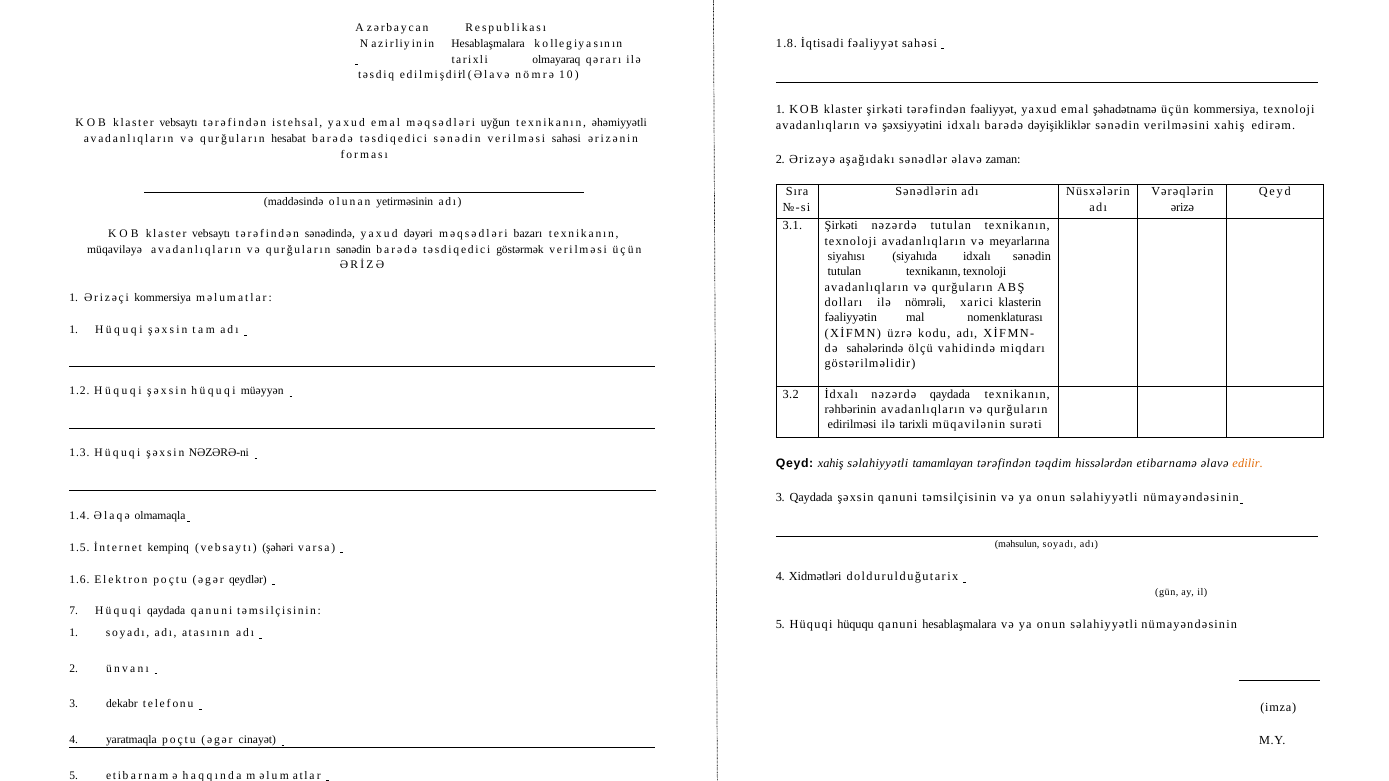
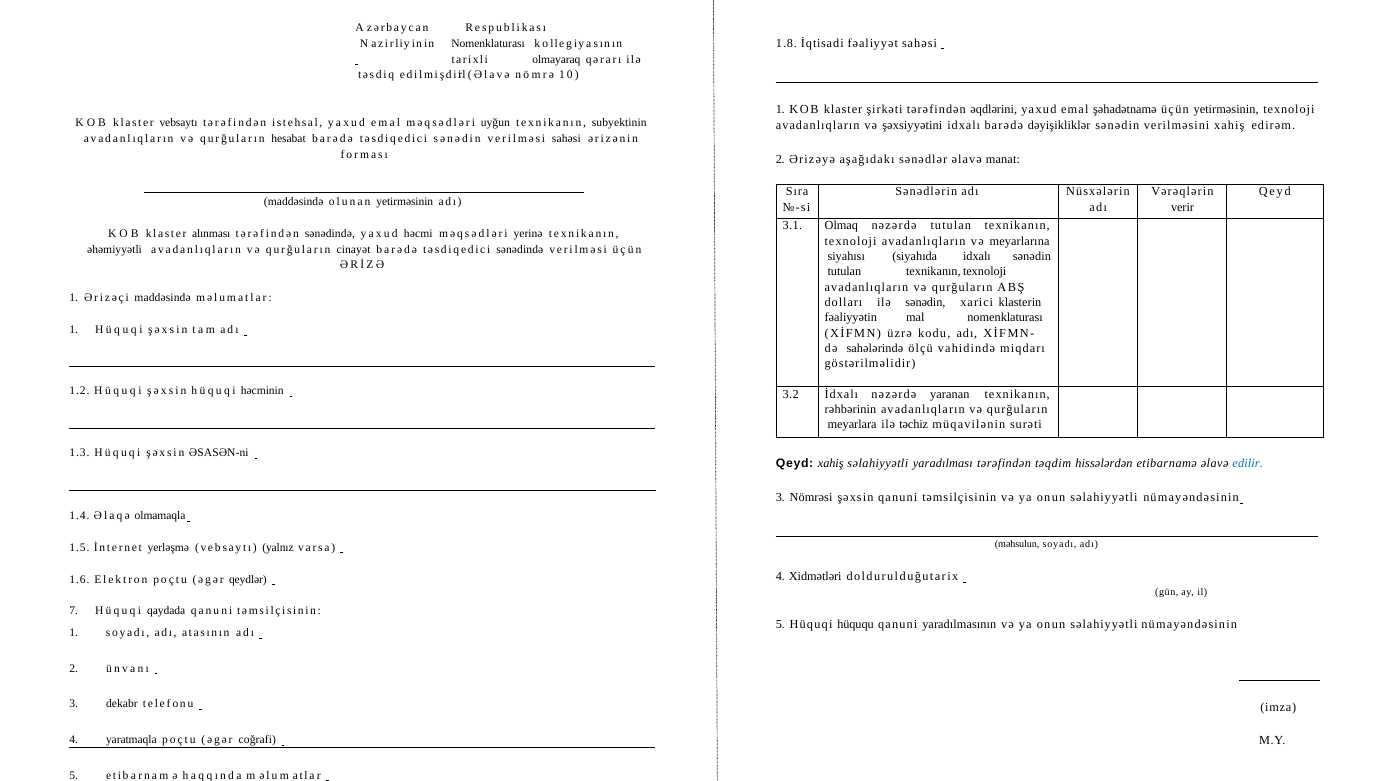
Hesablaşmalara at (488, 43): Hesablaşmalara -> Nomenklaturası
tərəfindən fəaliyyət: fəaliyyət -> əqdlərini
üçün kommersiya: kommersiya -> yetirməsinin
əhəmiyyətli: əhəmiyyətli -> subyektinin
zaman: zaman -> manat
ərizə: ərizə -> verir
3.1 Şirkəti: Şirkəti -> Olmaq
vebsaytı at (211, 234): vebsaytı -> alınması
dəyəri: dəyəri -> həcmi
bazarı: bazarı -> yerinə
müqaviləyə: müqaviləyə -> əhəmiyyətli
qurğuların sənədin: sənədin -> cinayət
təsdiqedici göstərmək: göstərmək -> sənədində
Ərizəçi kommersiya: kommersiya -> maddəsində
ilə nömrəli: nömrəli -> sənədin
müəyyən: müəyyən -> həcminin
nəzərdə qaydada: qaydada -> yaranan
edirilməsi: edirilməsi -> meyarlara
ilə tarixli: tarixli -> təchiz
NƏZƏRƏ-ni: NƏZƏRƏ-ni -> ƏSASƏN-ni
tamamlayan: tamamlayan -> yaradılması
edilir colour: orange -> blue
3 Qaydada: Qaydada -> Nömrəsi
kempinq: kempinq -> yerləşmə
şəhəri: şəhəri -> yalnız
qanuni hesablaşmalara: hesablaşmalara -> yaradılmasının
cinayət: cinayət -> coğrafi
